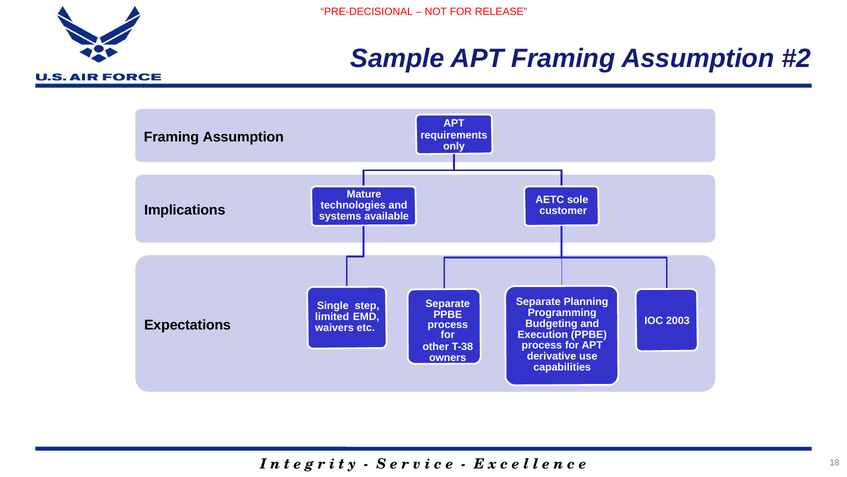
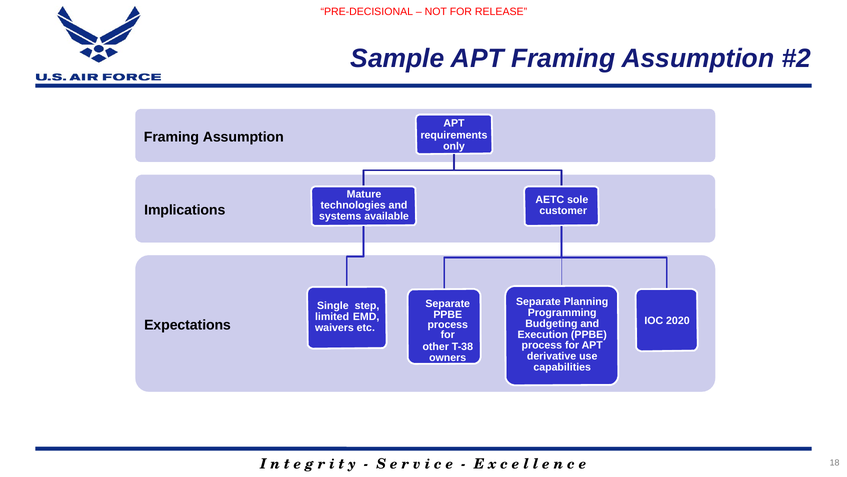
2003: 2003 -> 2020
